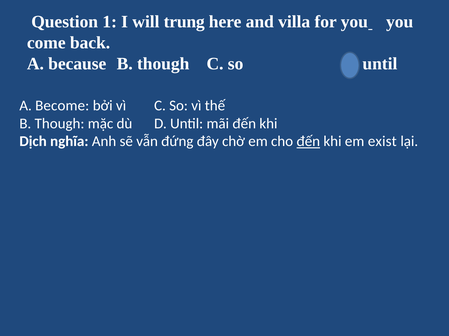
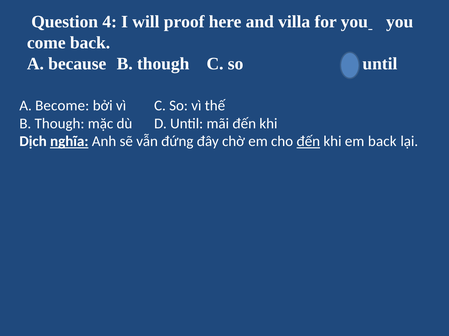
1: 1 -> 4
trung: trung -> proof
nghĩa underline: none -> present
em exist: exist -> back
